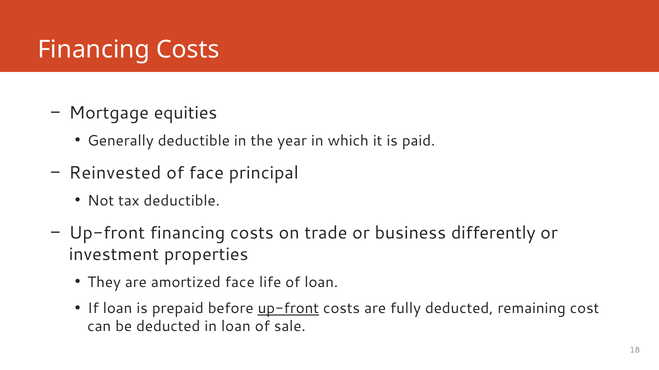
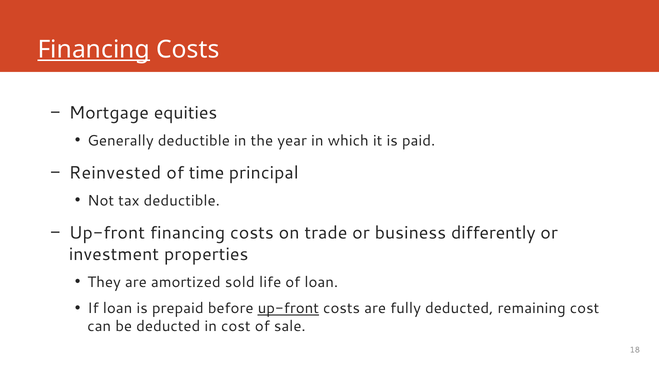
Financing at (94, 50) underline: none -> present
of face: face -> time
amortized face: face -> sold
in loan: loan -> cost
